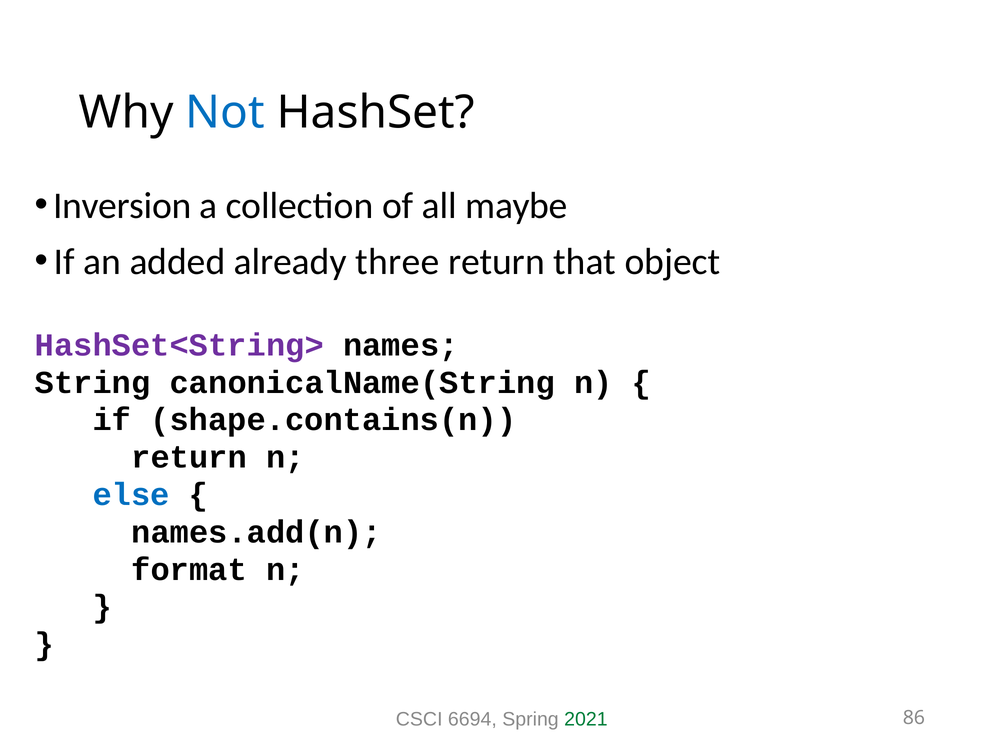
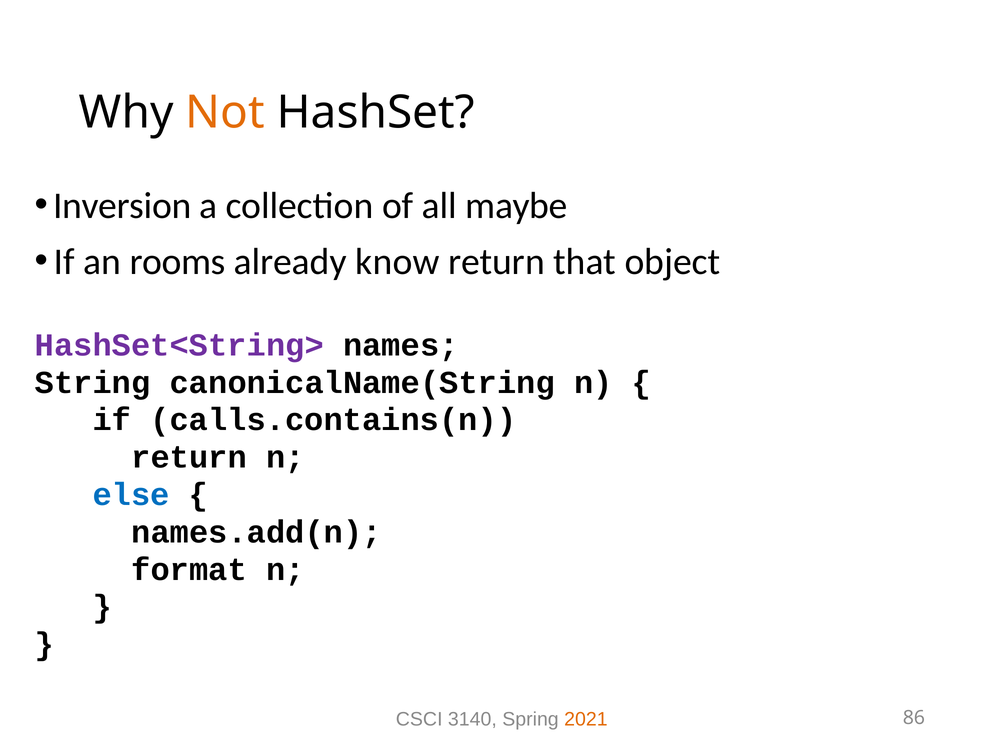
Not colour: blue -> orange
added: added -> rooms
three: three -> know
shape.contains(n: shape.contains(n -> calls.contains(n
6694: 6694 -> 3140
2021 colour: green -> orange
